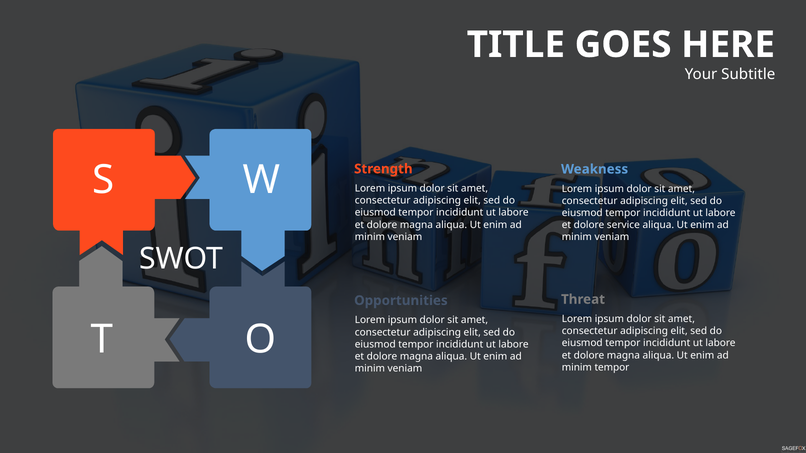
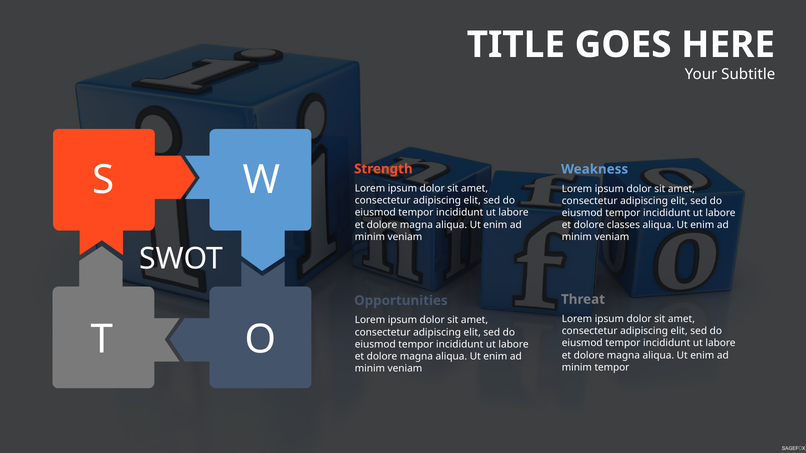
service: service -> classes
